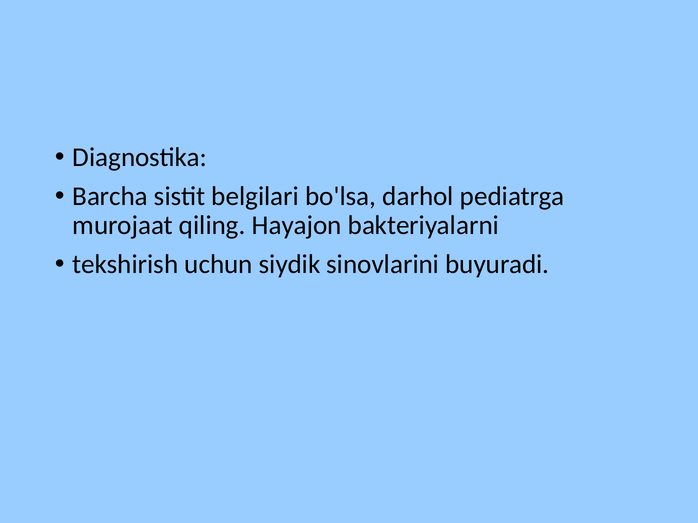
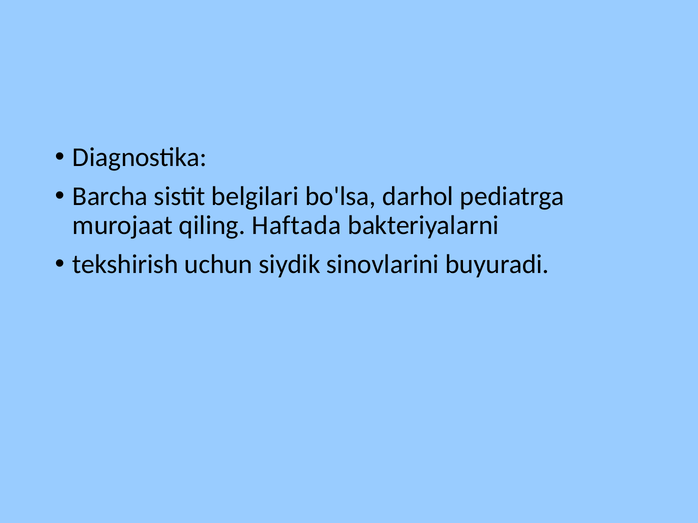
Hayajon: Hayajon -> Haftada
